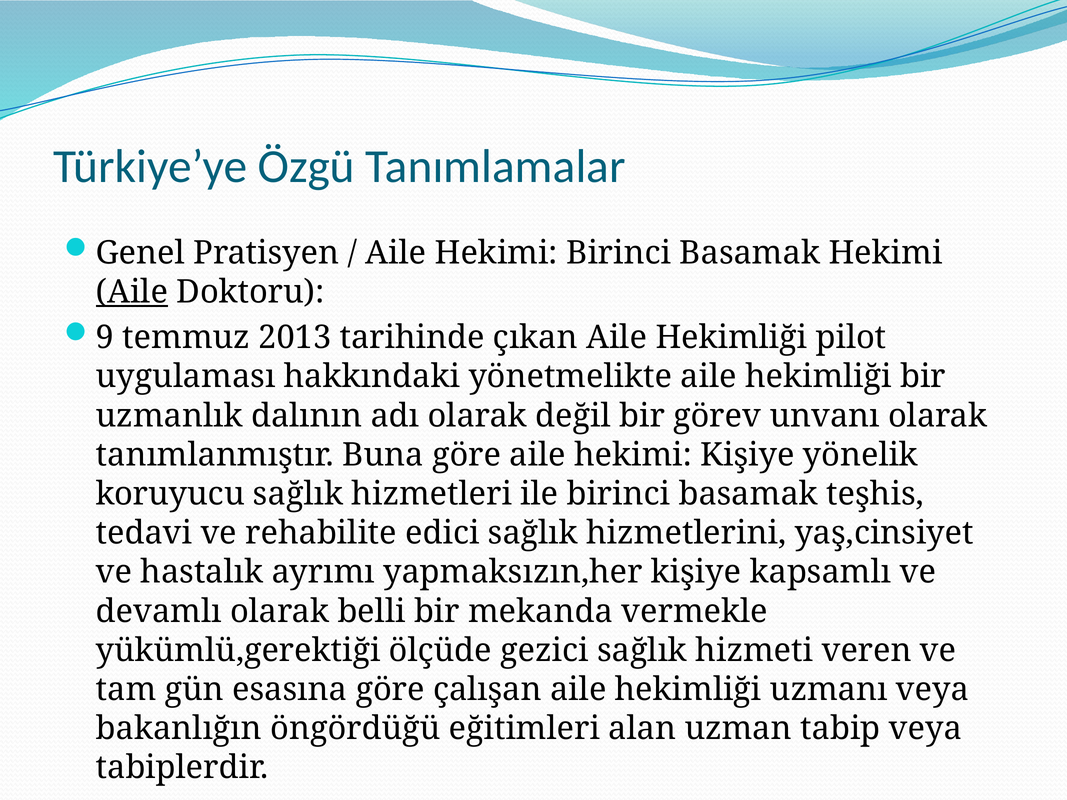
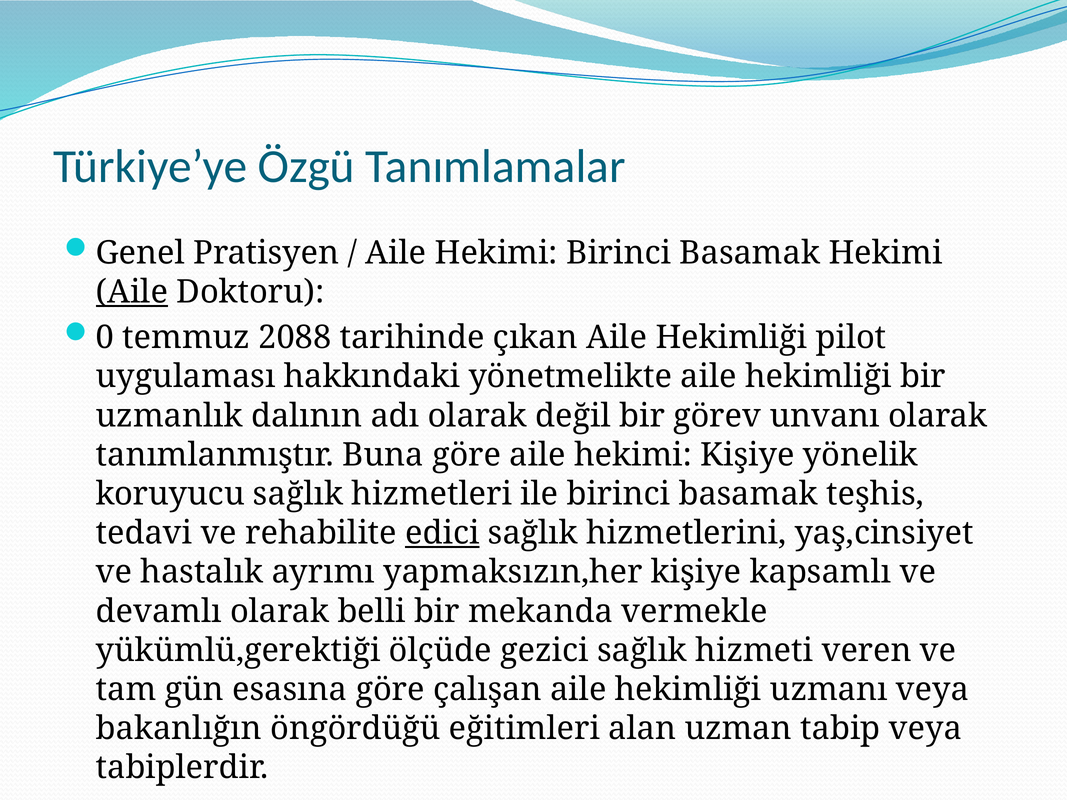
9: 9 -> 0
2013: 2013 -> 2088
edici underline: none -> present
